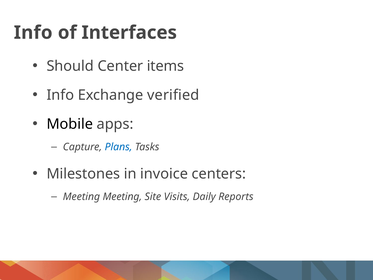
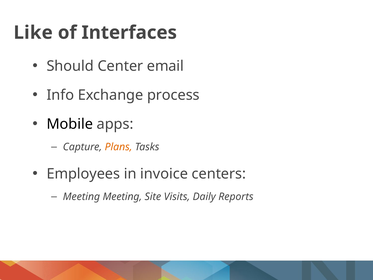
Info at (33, 33): Info -> Like
items: items -> email
verified: verified -> process
Plans colour: blue -> orange
Milestones: Milestones -> Employees
